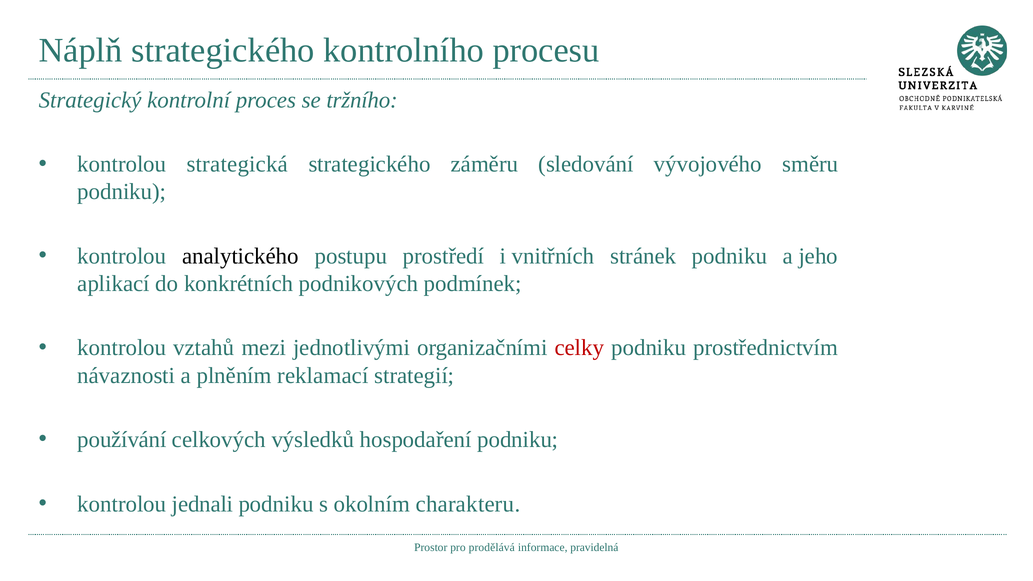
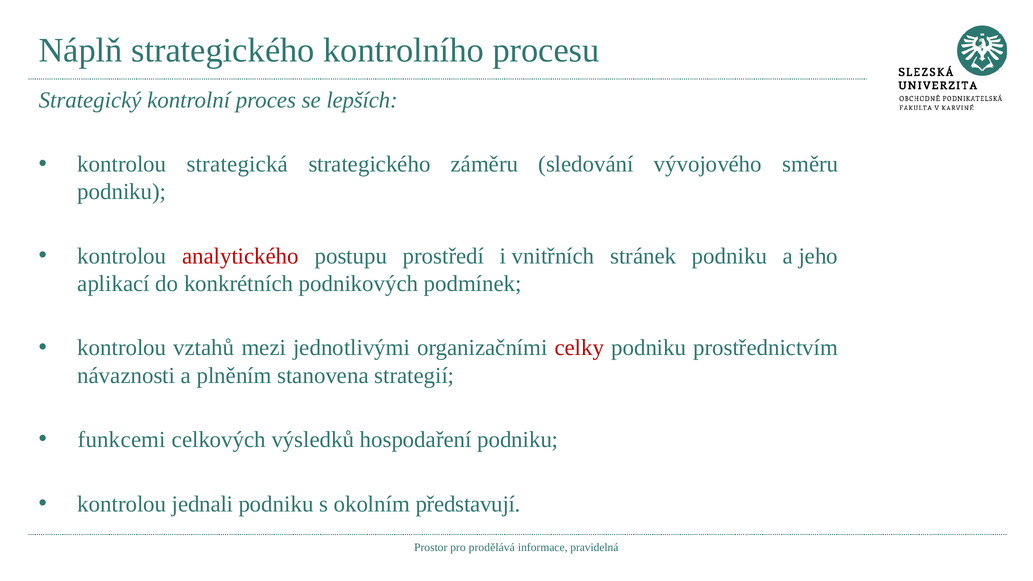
tržního: tržního -> lepších
analytického colour: black -> red
reklamací: reklamací -> stanovena
používání: používání -> funkcemi
charakteru: charakteru -> představují
